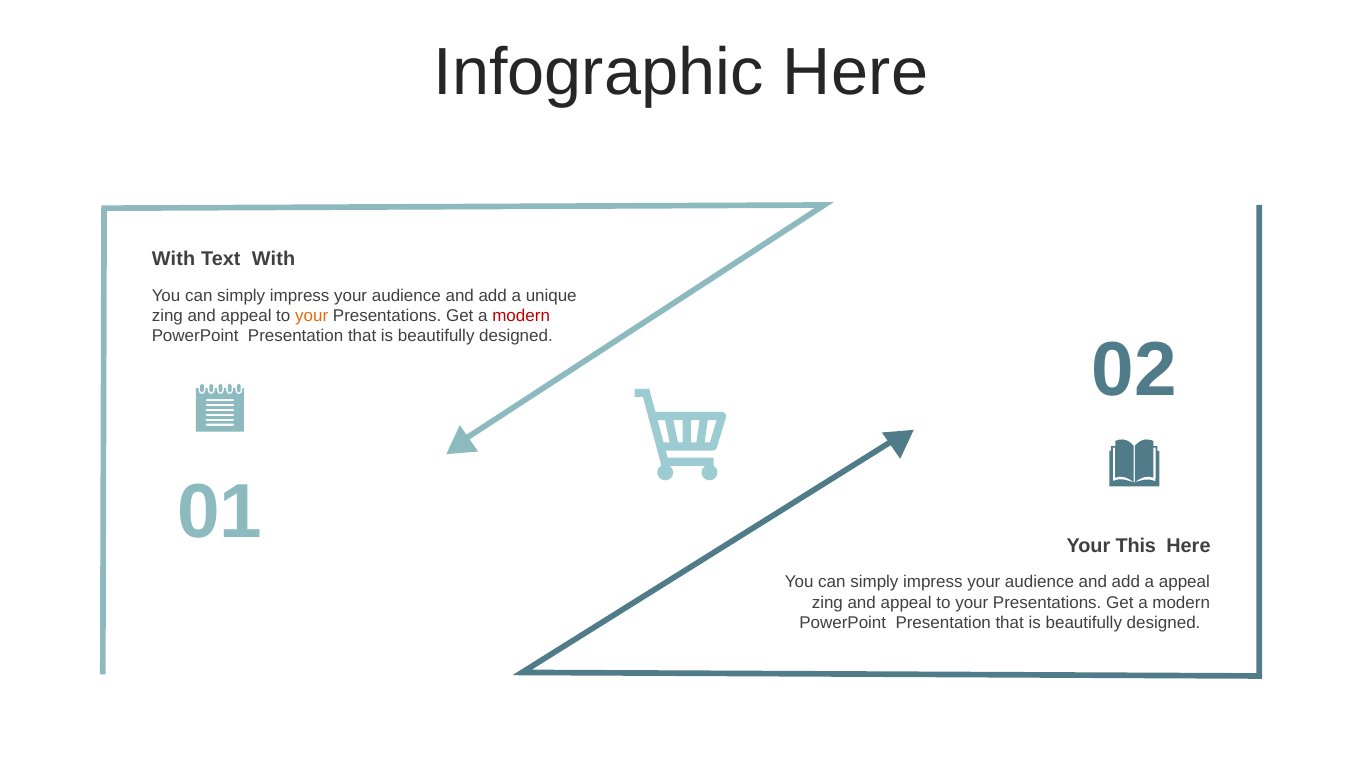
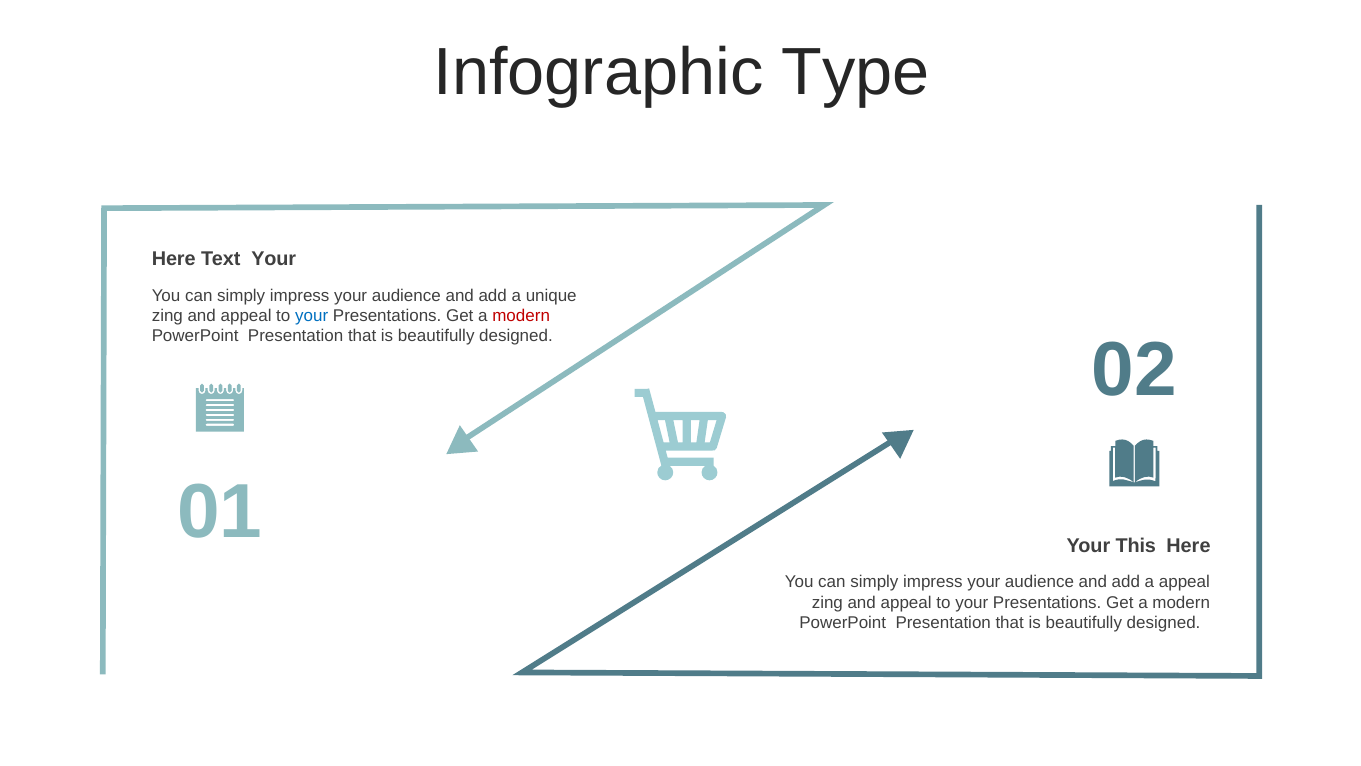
Infographic Here: Here -> Type
With at (174, 259): With -> Here
Text With: With -> Your
your at (312, 316) colour: orange -> blue
